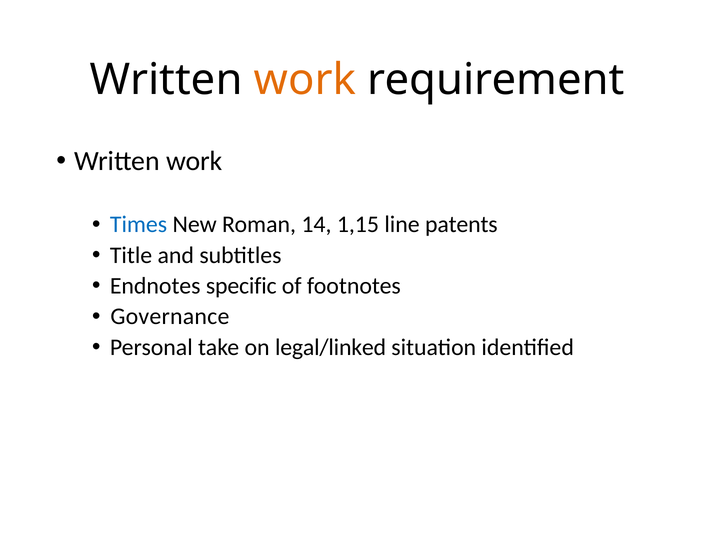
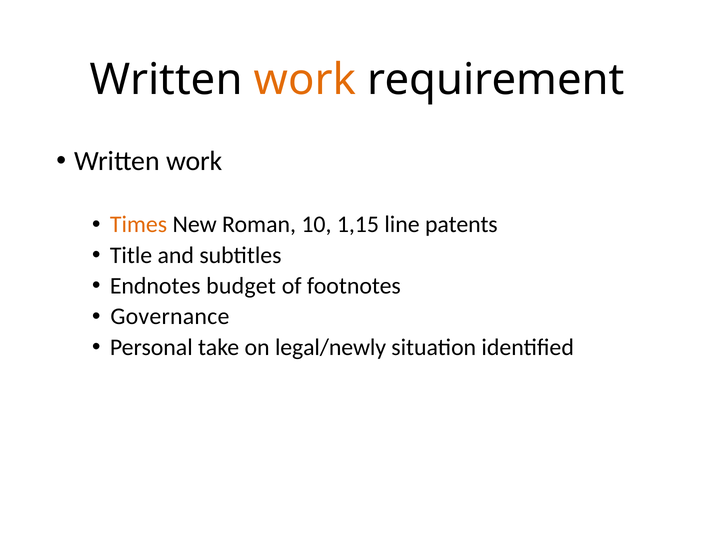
Times colour: blue -> orange
14: 14 -> 10
specific: specific -> budget
legal/linked: legal/linked -> legal/newly
